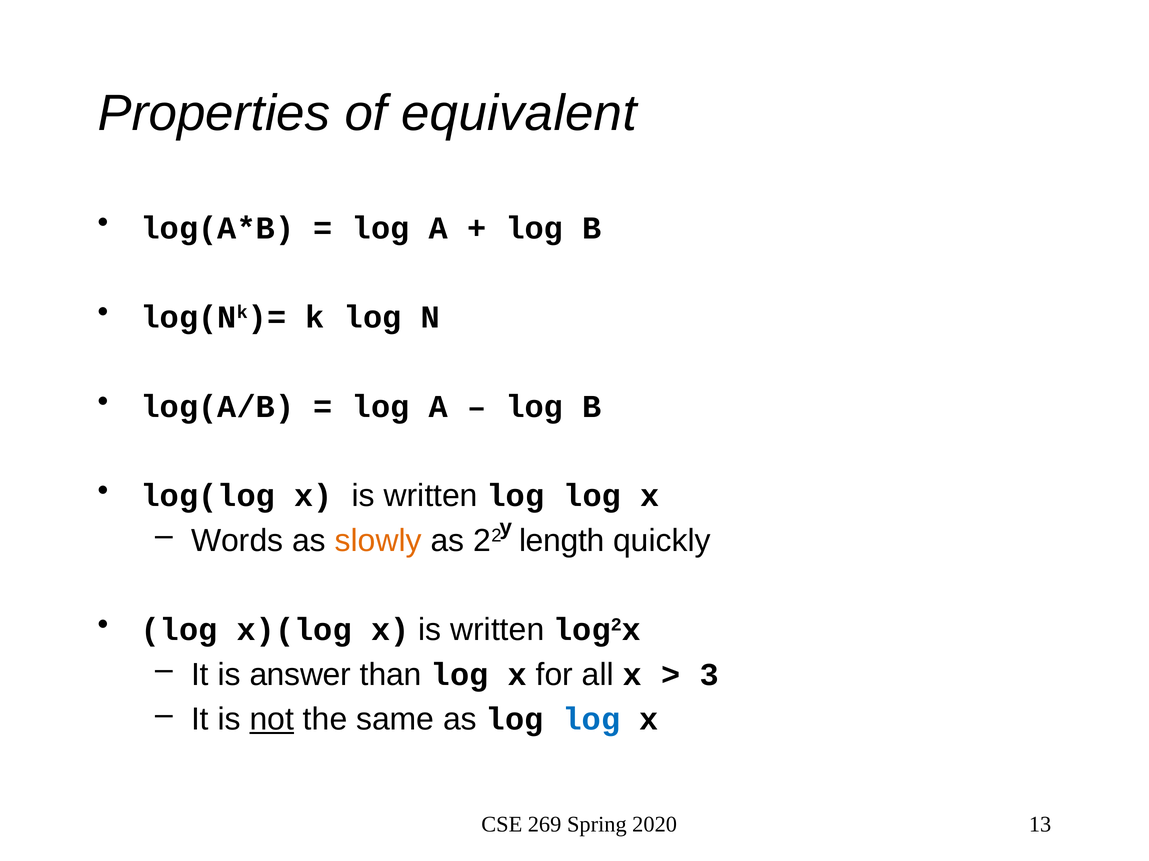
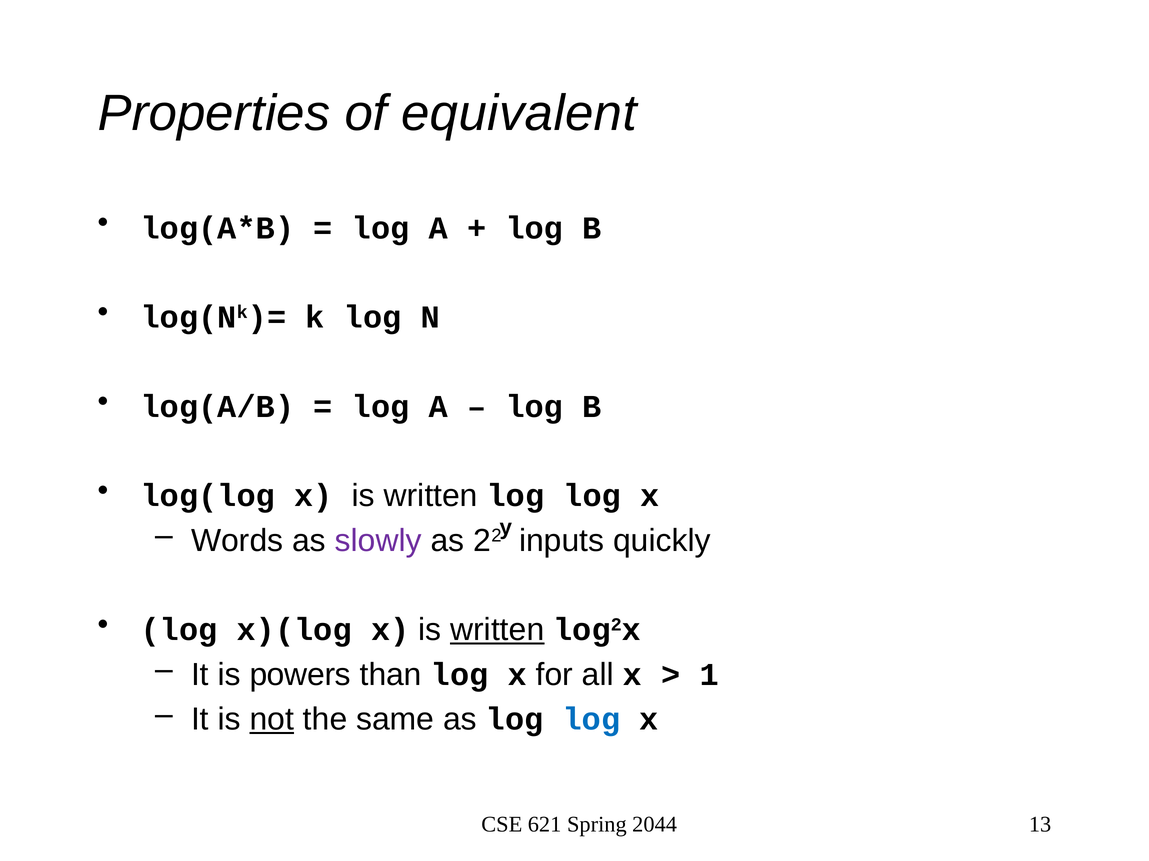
slowly colour: orange -> purple
length: length -> inputs
written at (497, 630) underline: none -> present
answer: answer -> powers
3: 3 -> 1
269: 269 -> 621
2020: 2020 -> 2044
